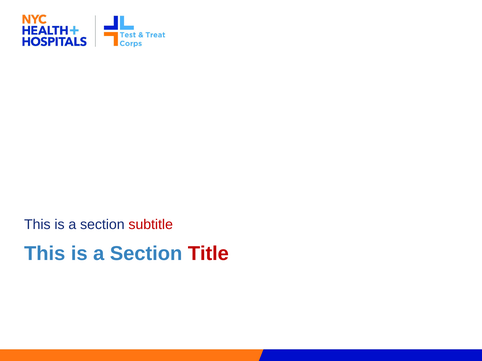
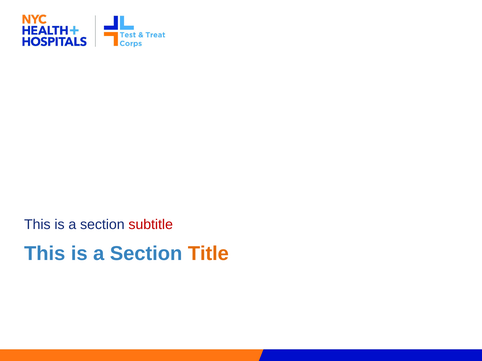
Title colour: red -> orange
